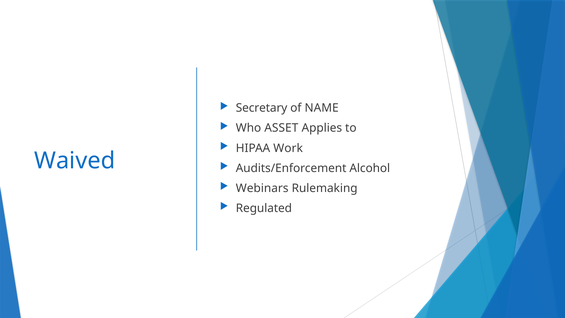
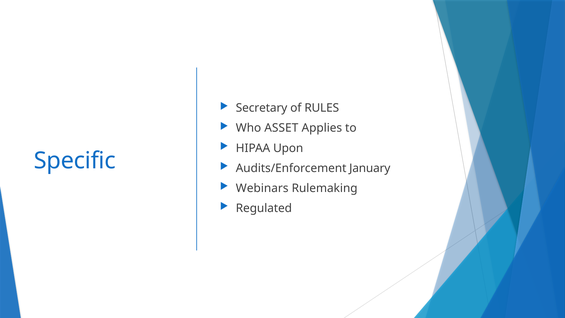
NAME: NAME -> RULES
Work: Work -> Upon
Waived: Waived -> Specific
Alcohol: Alcohol -> January
